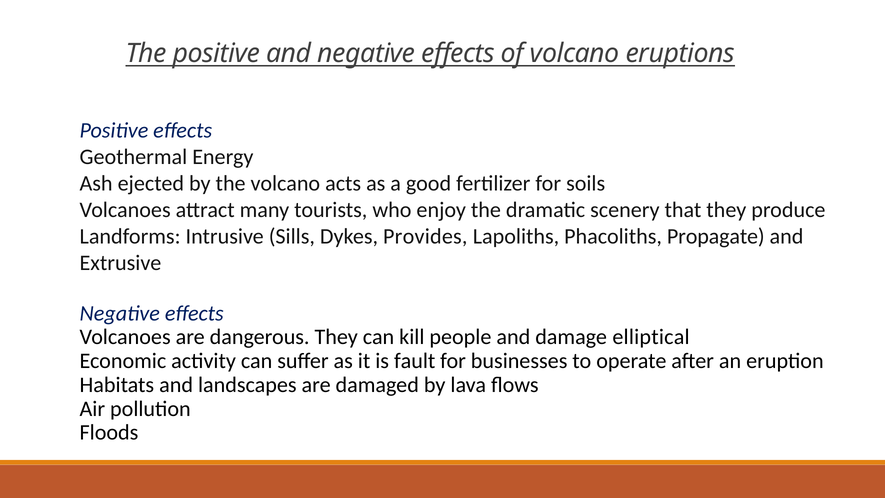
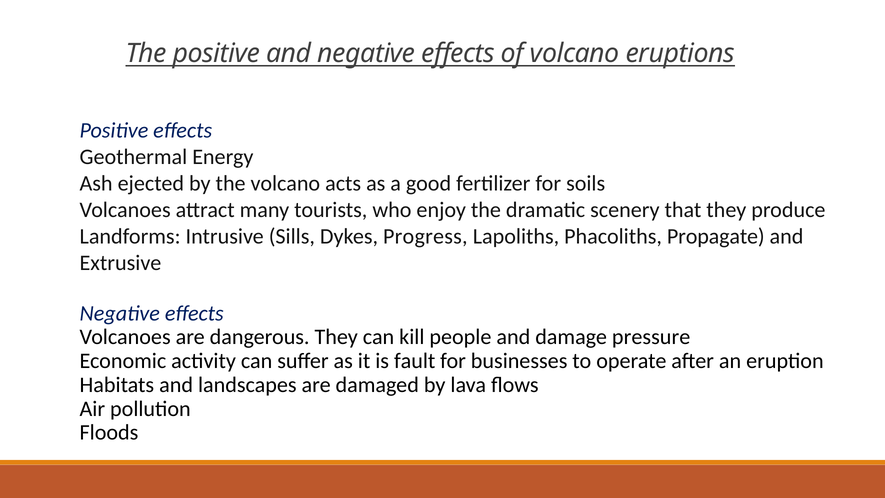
Provides: Provides -> Progress
elliptical: elliptical -> pressure
